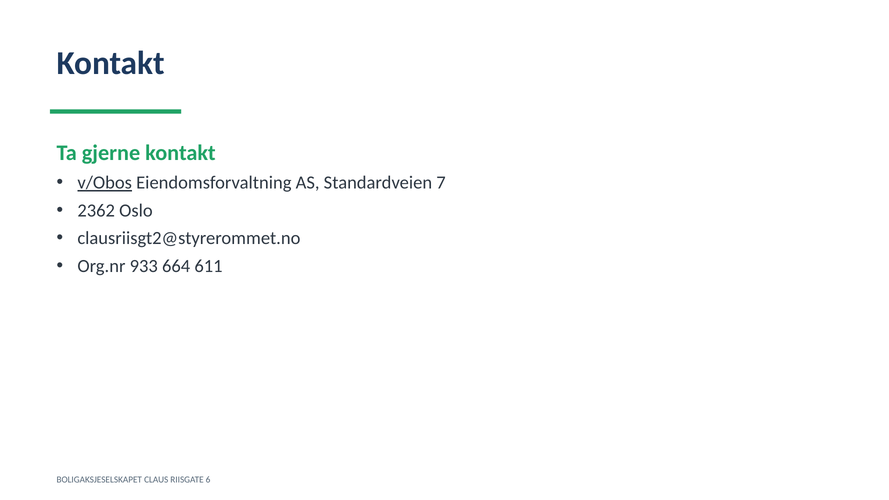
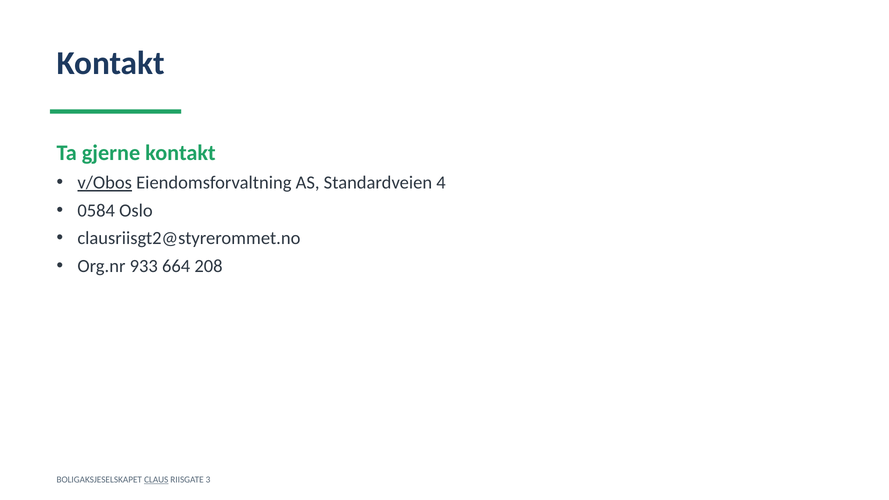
7: 7 -> 4
2362: 2362 -> 0584
611: 611 -> 208
CLAUS underline: none -> present
6: 6 -> 3
